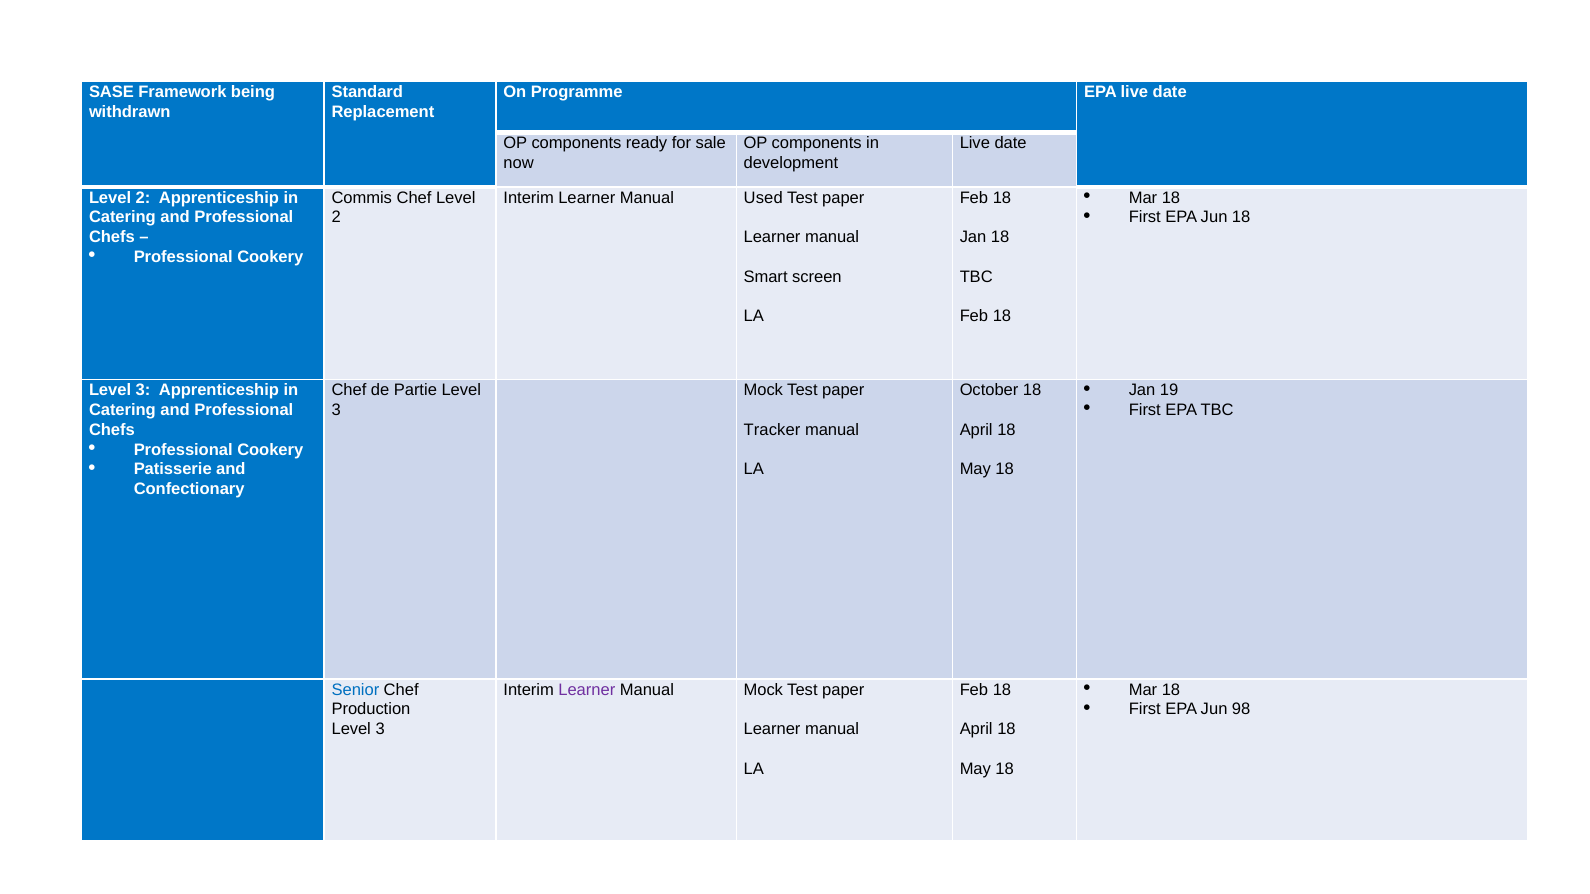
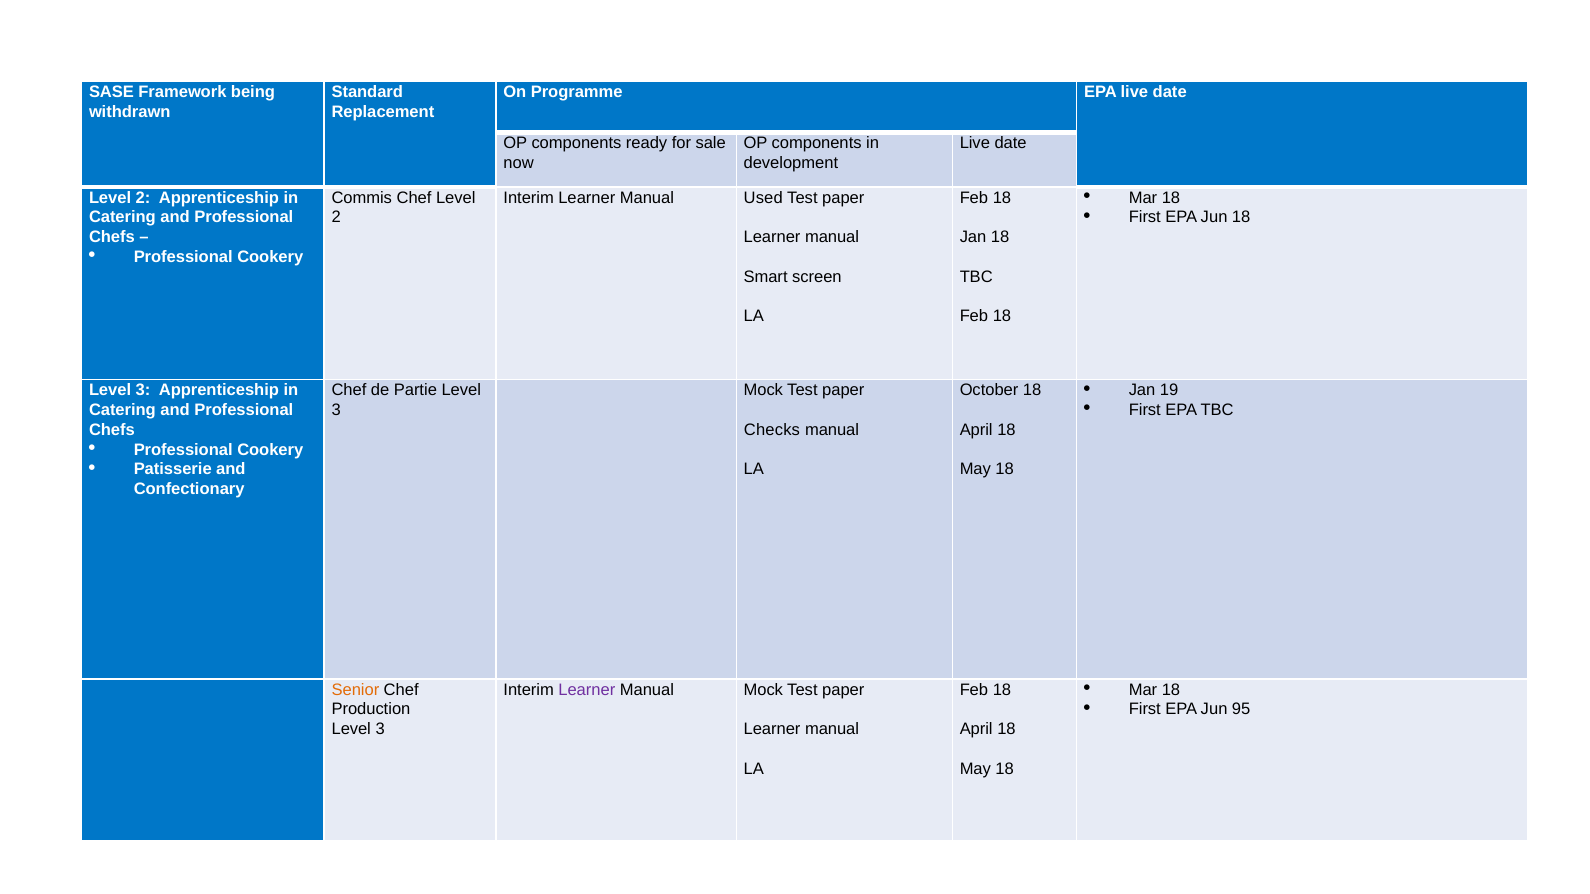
Tracker: Tracker -> Checks
Senior colour: blue -> orange
98: 98 -> 95
